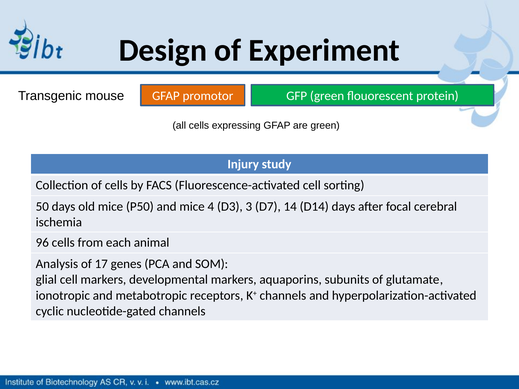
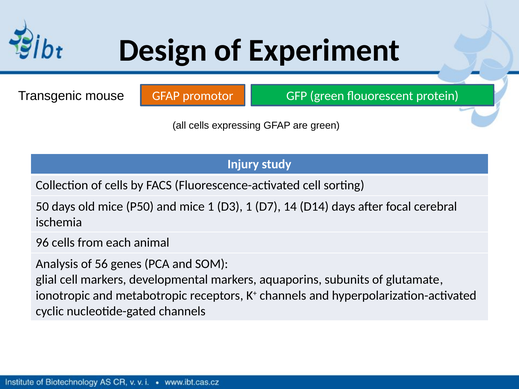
mice 4: 4 -> 1
D3 3: 3 -> 1
17: 17 -> 56
